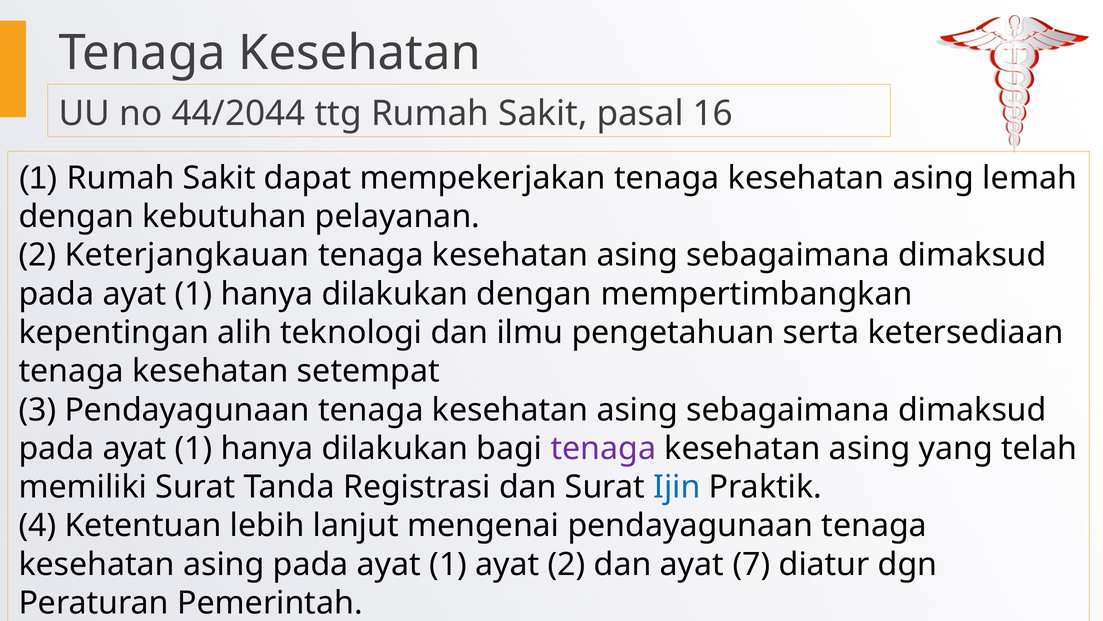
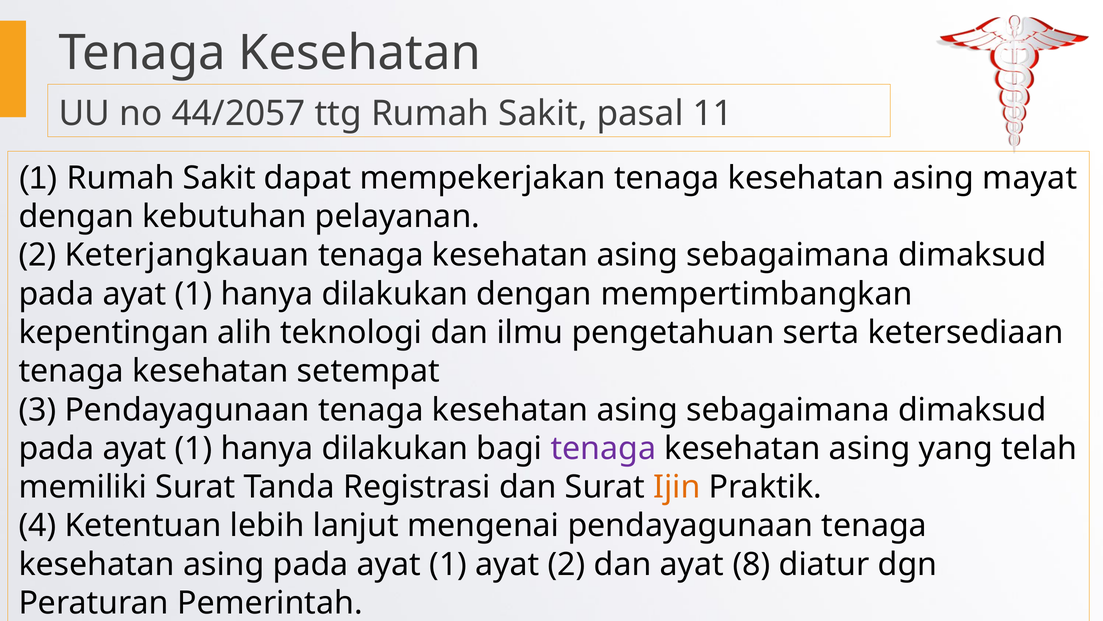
44/2044: 44/2044 -> 44/2057
16: 16 -> 11
lemah: lemah -> mayat
Ijin colour: blue -> orange
7: 7 -> 8
